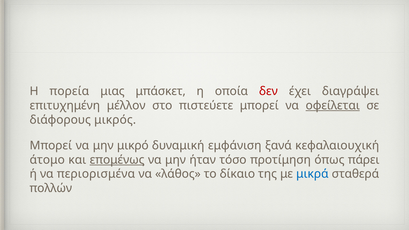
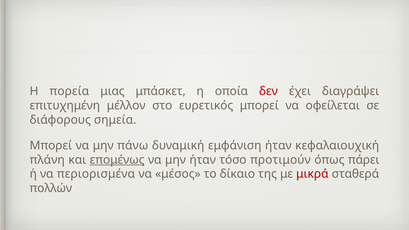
πιστεύετε: πιστεύετε -> ευρετικός
οφείλεται underline: present -> none
μικρός: μικρός -> σημεία
μικρό: μικρό -> πάνω
εμφάνιση ξανά: ξανά -> ήταν
άτομο: άτομο -> πλάνη
προτίμηση: προτίμηση -> προτιμούν
λάθος: λάθος -> μέσος
μικρά colour: blue -> red
